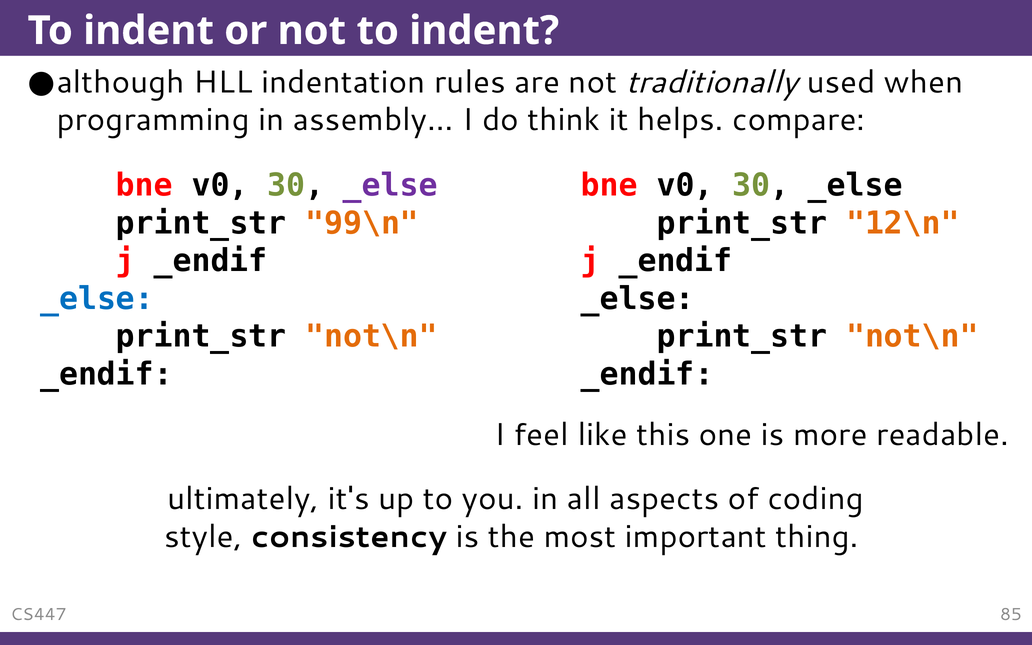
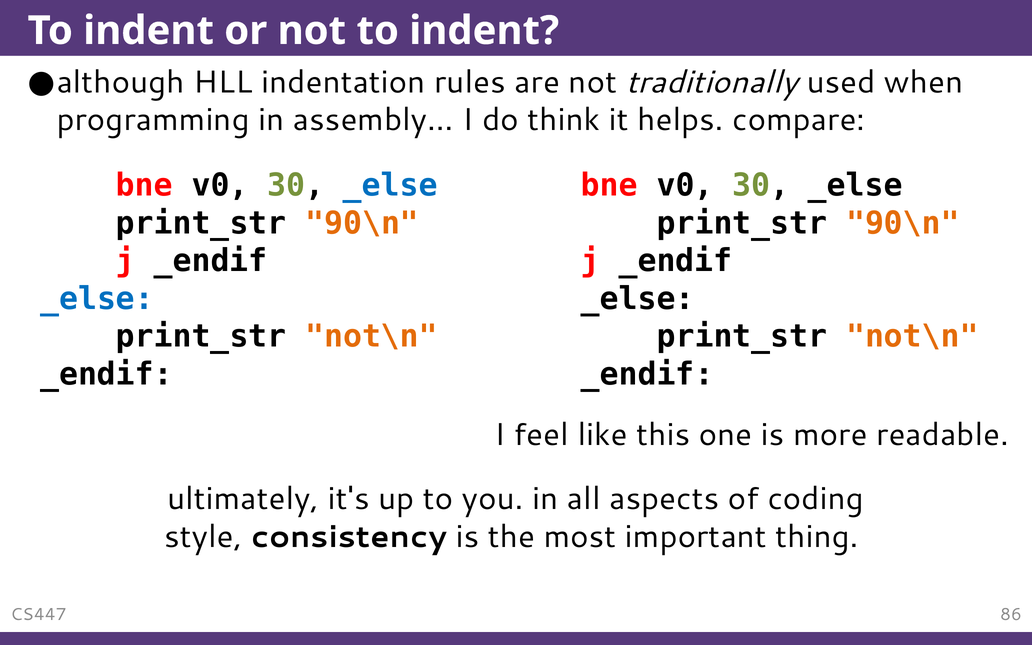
_else at (390, 185) colour: purple -> blue
99\n at (362, 223): 99\n -> 90\n
12\n at (903, 223): 12\n -> 90\n
85: 85 -> 86
